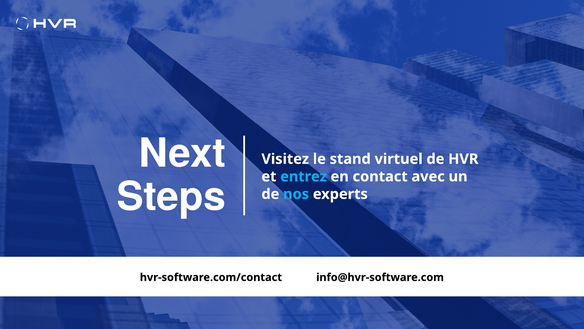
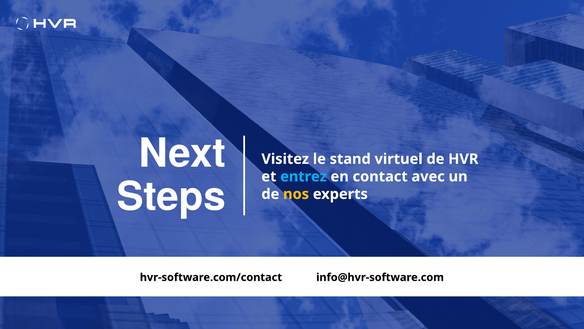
nos colour: light blue -> yellow
